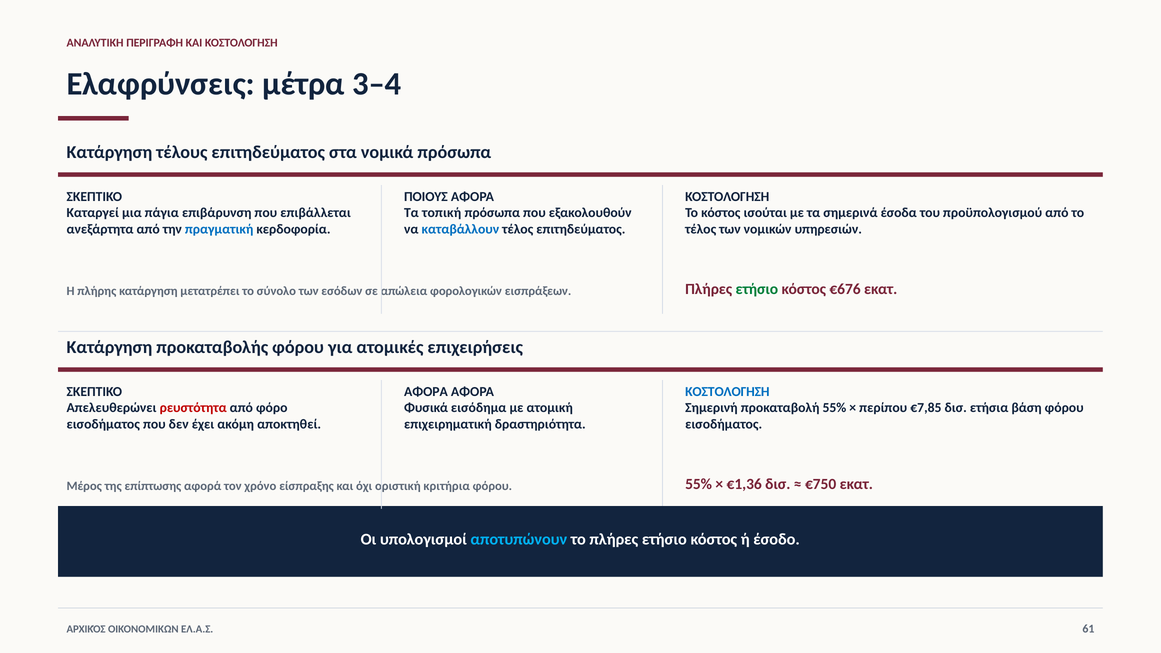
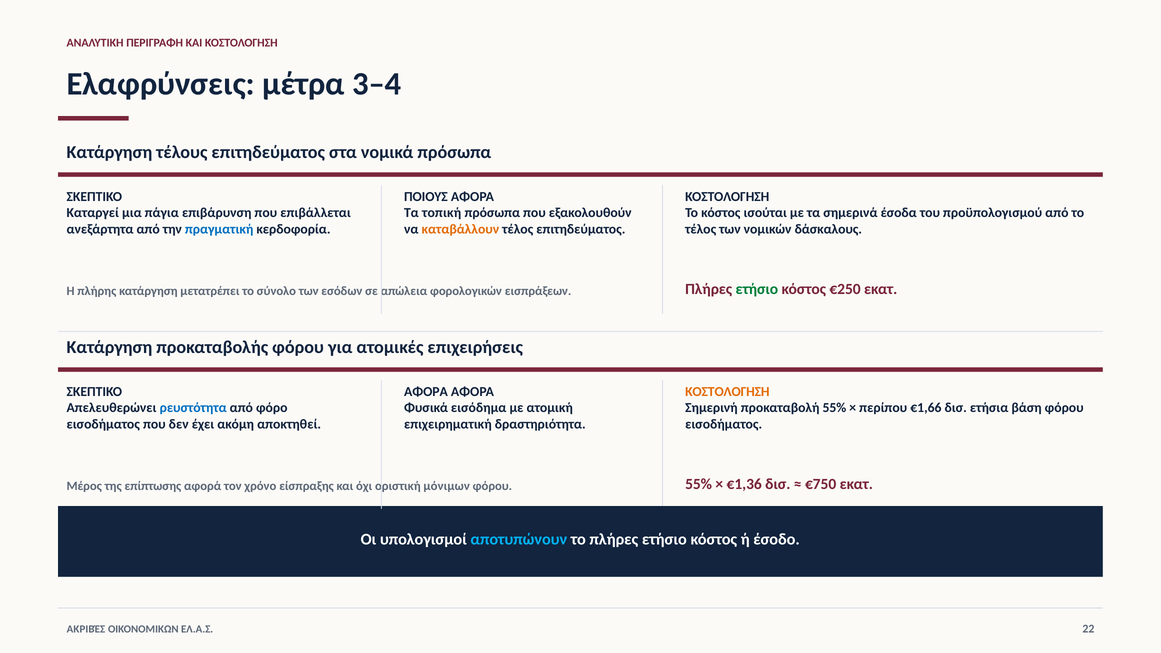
καταβάλλουν colour: blue -> orange
υπηρεσιών: υπηρεσιών -> δάσκαλους
€676: €676 -> €250
ΚΟΣΤΟΛΟΓΗΣΗ at (727, 392) colour: blue -> orange
ρευστότητα colour: red -> blue
€7,85: €7,85 -> €1,66
κριτήρια: κριτήρια -> μόνιμων
ΑΡΧΙΚΌΣ: ΑΡΧΙΚΌΣ -> ΑΚΡΙΒΈΣ
61: 61 -> 22
